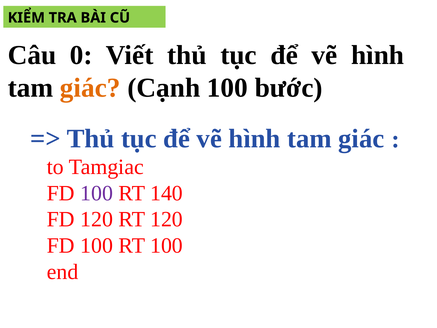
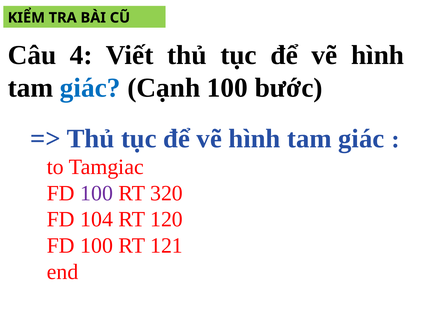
0: 0 -> 4
giác at (90, 88) colour: orange -> blue
140: 140 -> 320
FD 120: 120 -> 104
RT 100: 100 -> 121
